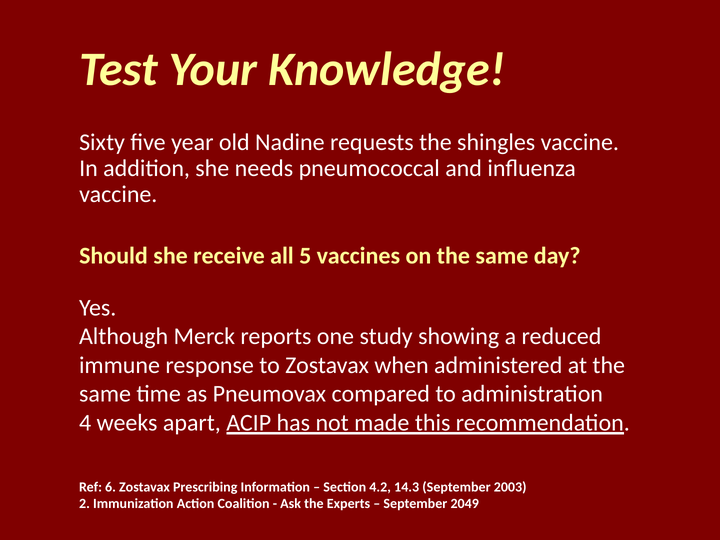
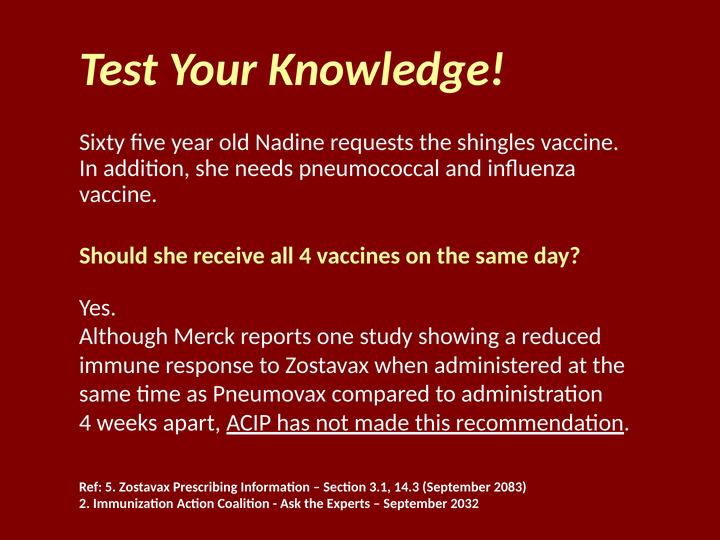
all 5: 5 -> 4
6: 6 -> 5
4.2: 4.2 -> 3.1
2003: 2003 -> 2083
2049: 2049 -> 2032
